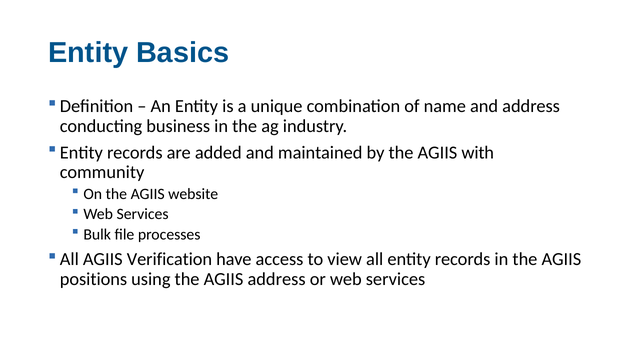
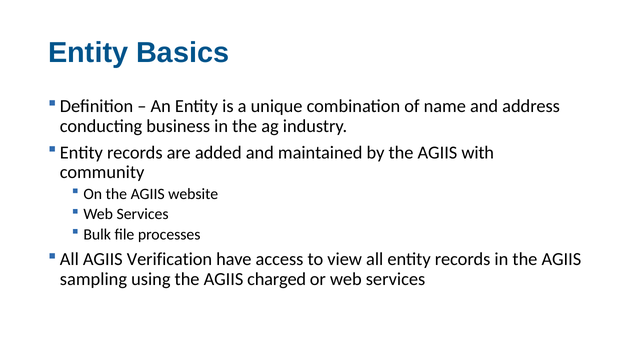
positions: positions -> sampling
AGIIS address: address -> charged
